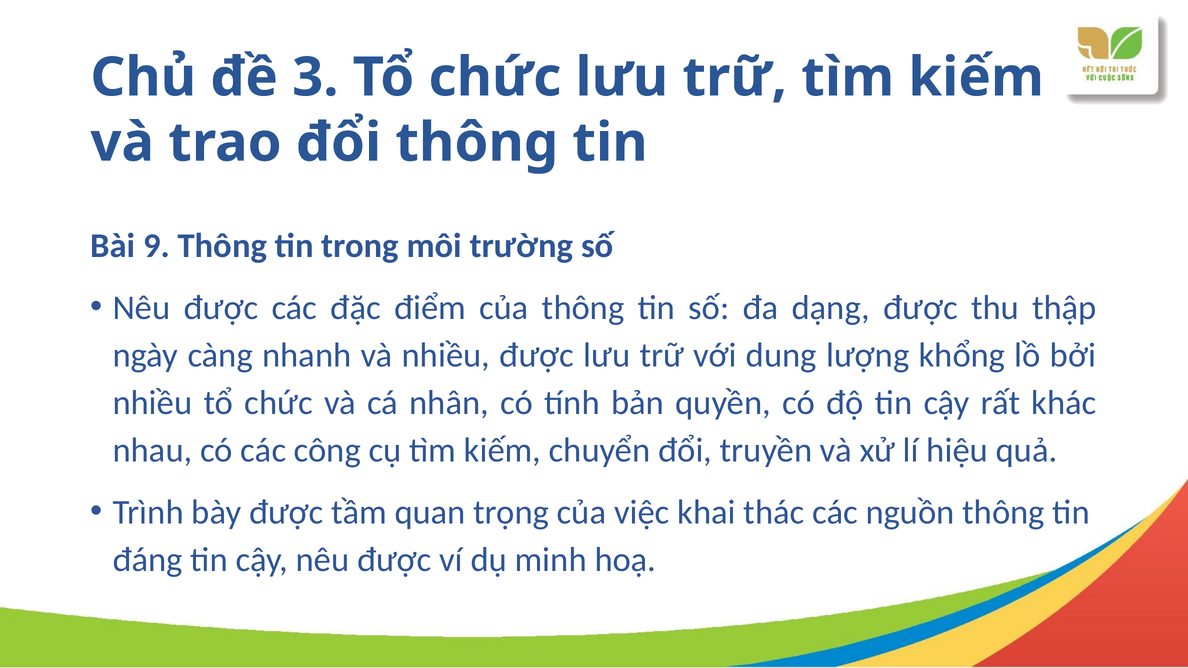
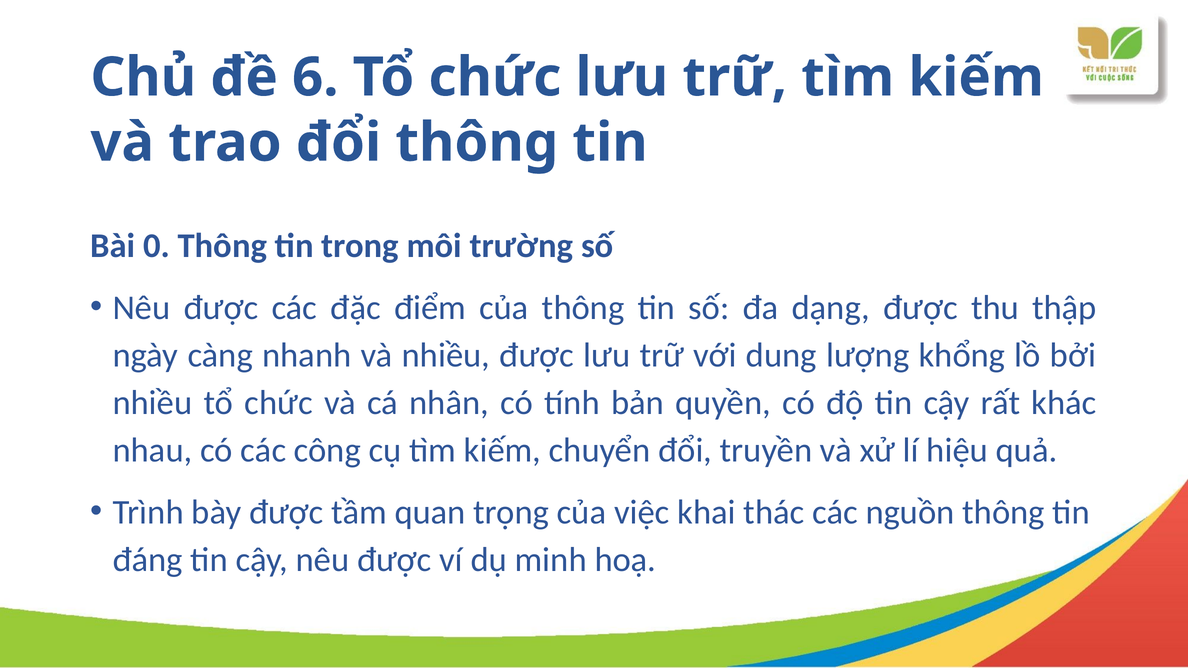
3: 3 -> 6
9: 9 -> 0
